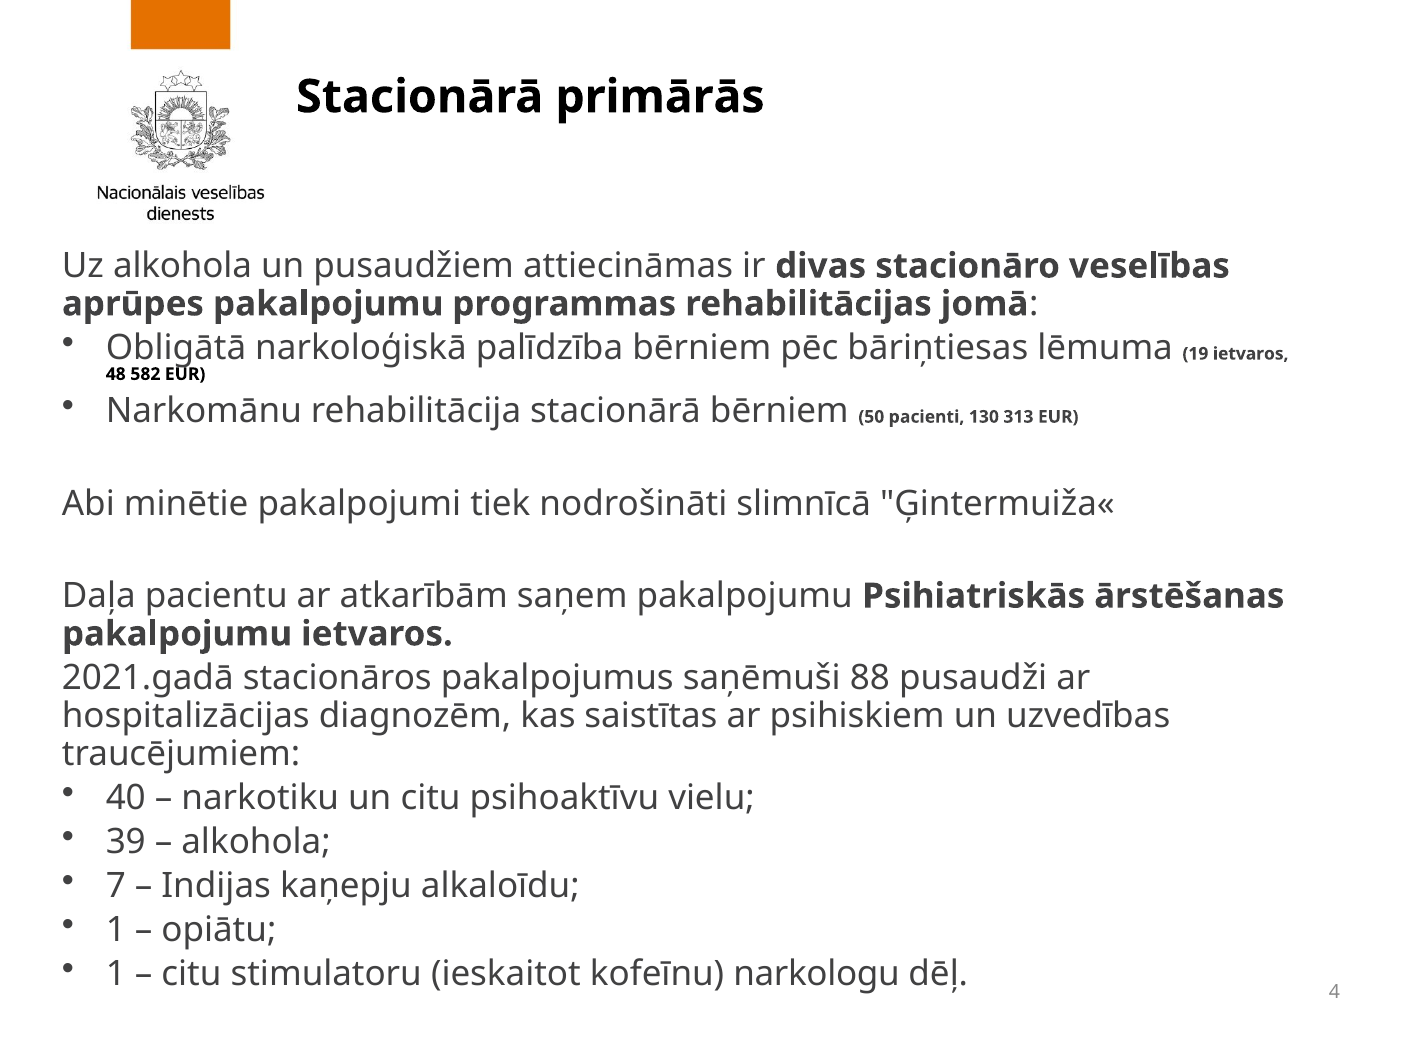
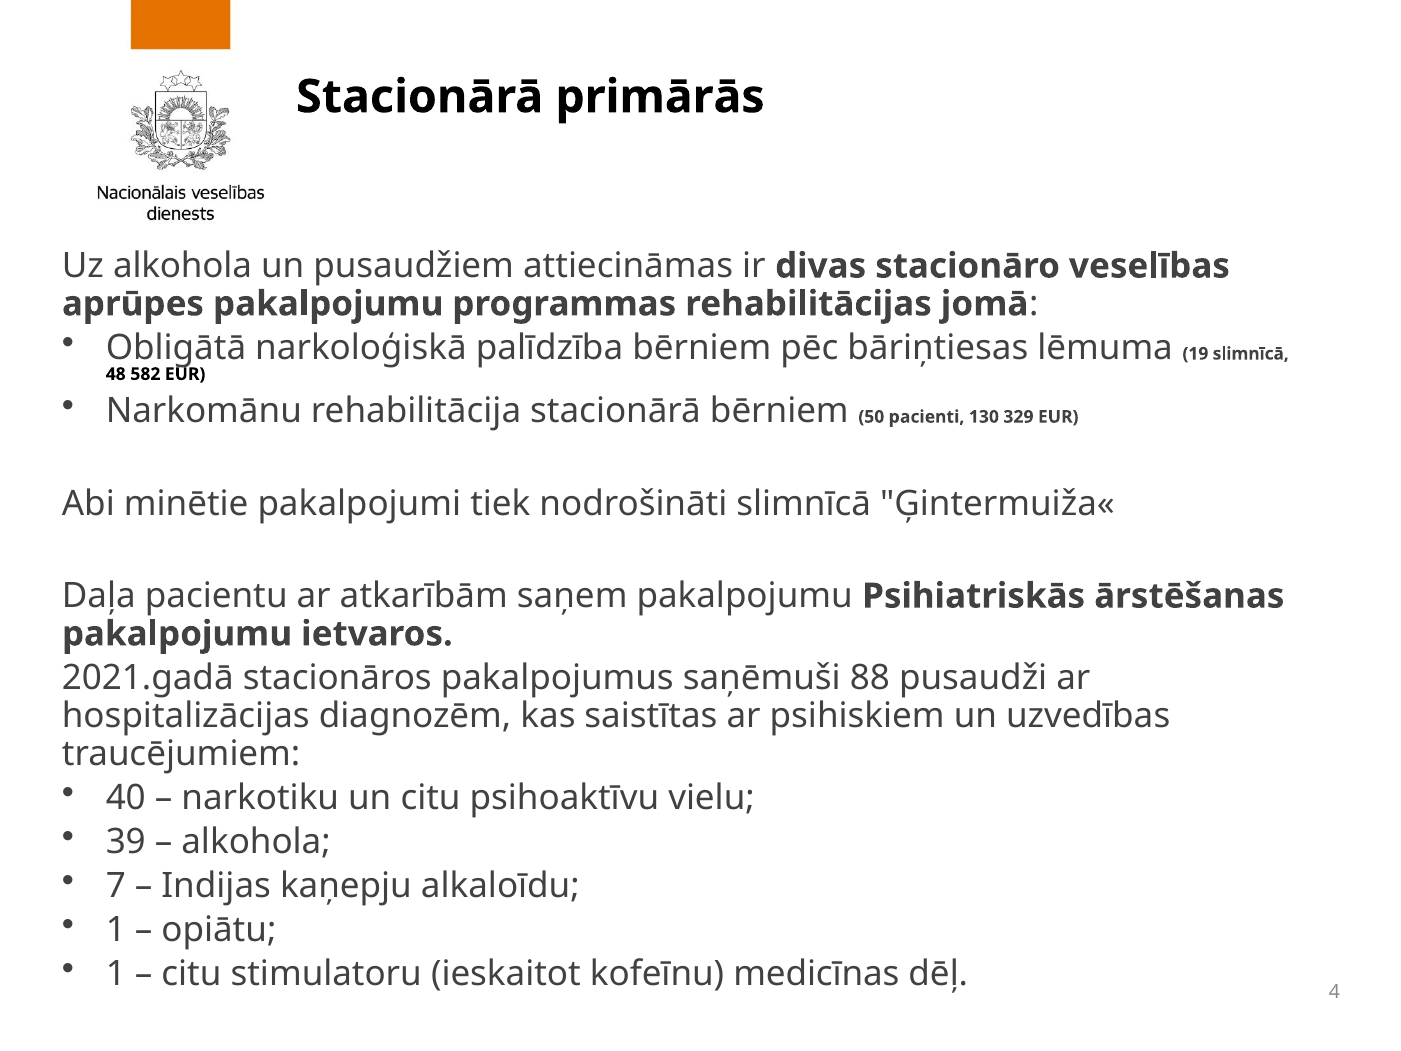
19 ietvaros: ietvaros -> slimnīcā
313: 313 -> 329
narkologu: narkologu -> medicīnas
